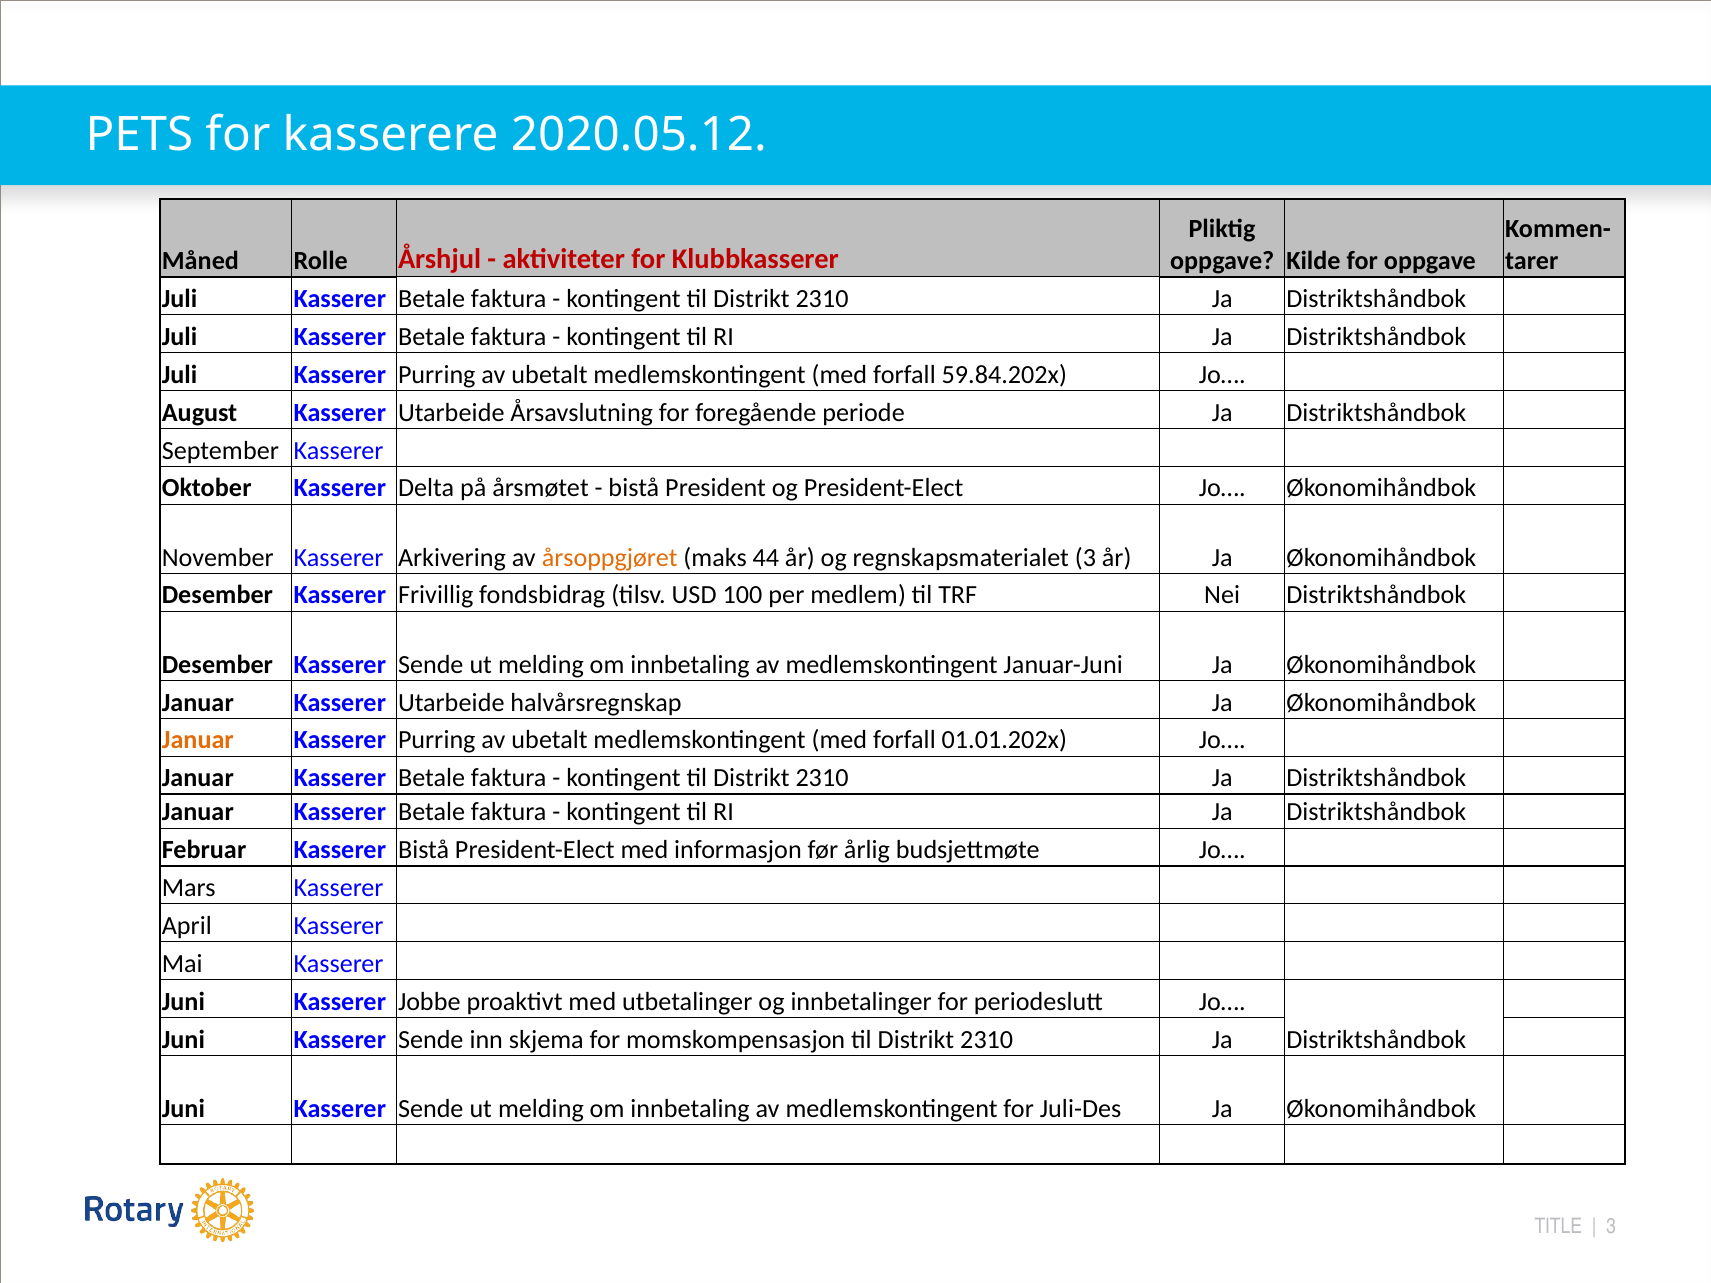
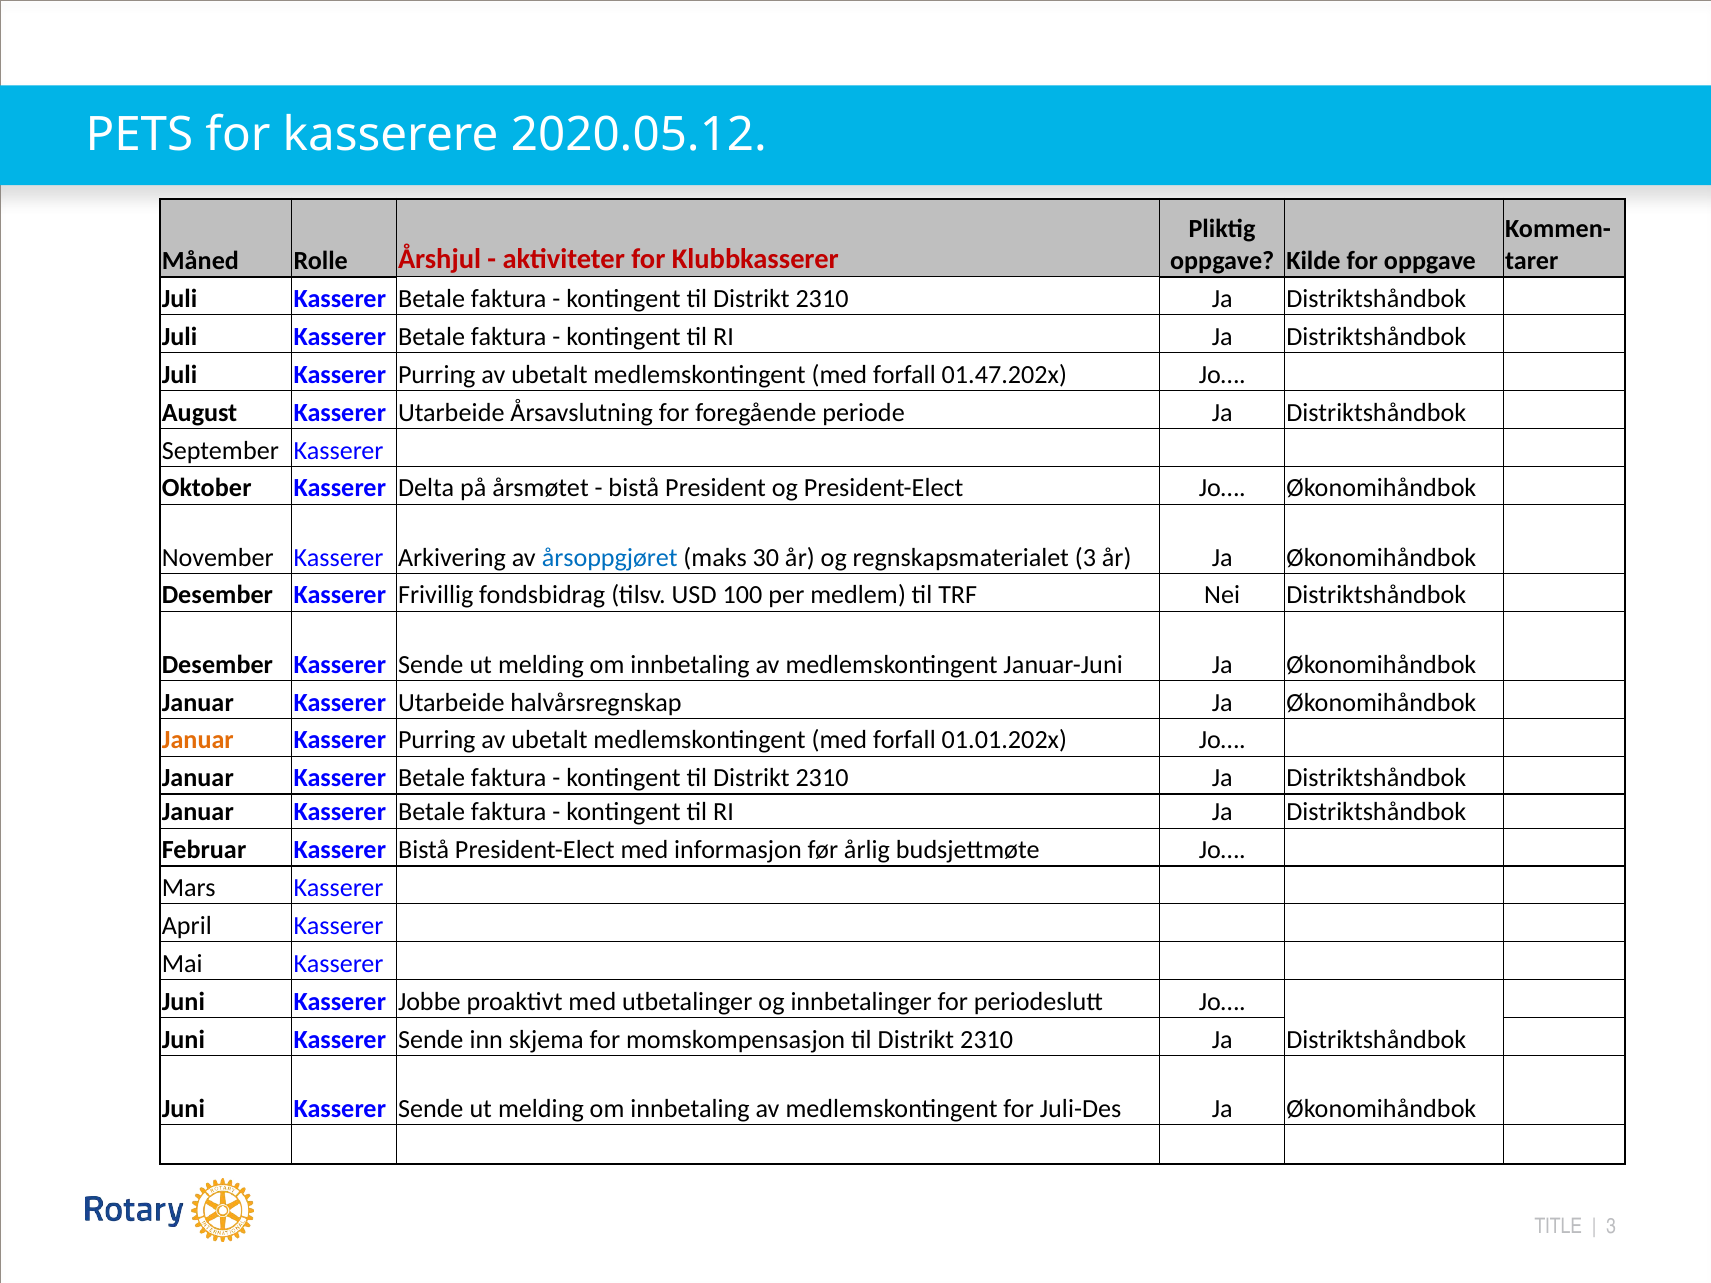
59.84.202x: 59.84.202x -> 01.47.202x
årsoppgjøret colour: orange -> blue
44: 44 -> 30
